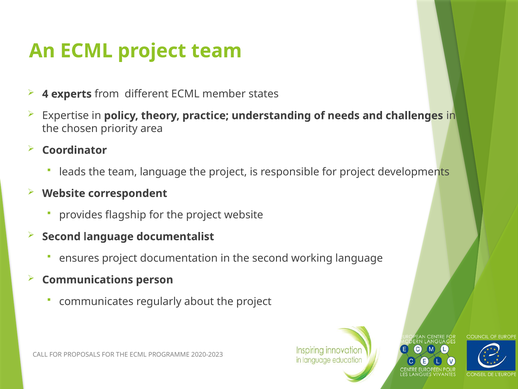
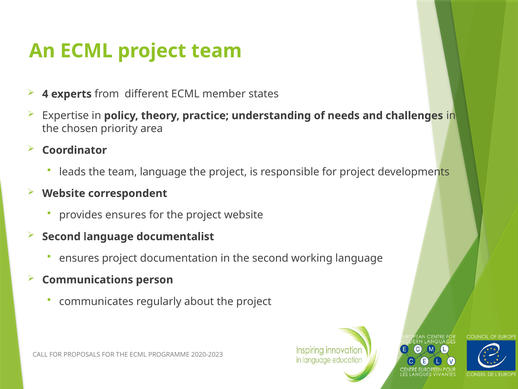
provides flagship: flagship -> ensures
